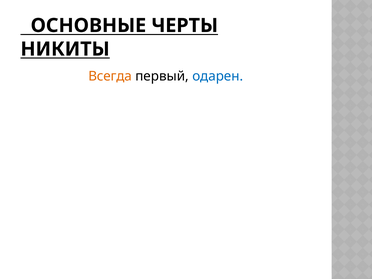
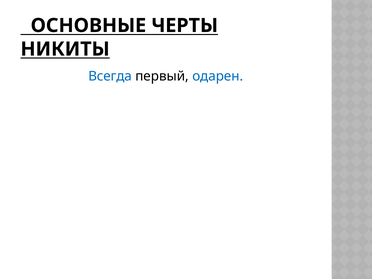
Всегда colour: orange -> blue
